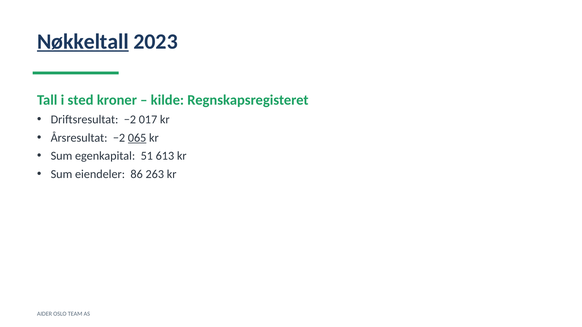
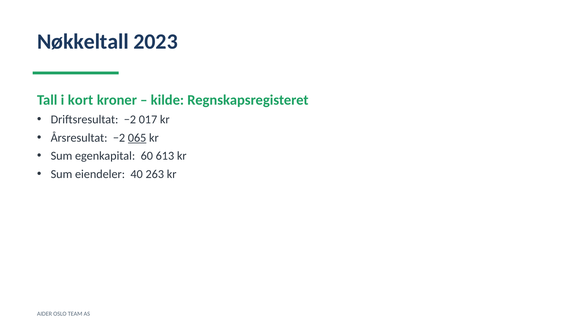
Nøkkeltall underline: present -> none
sted: sted -> kort
51: 51 -> 60
86: 86 -> 40
